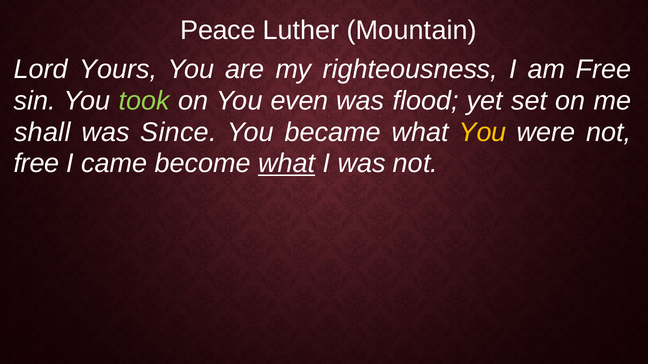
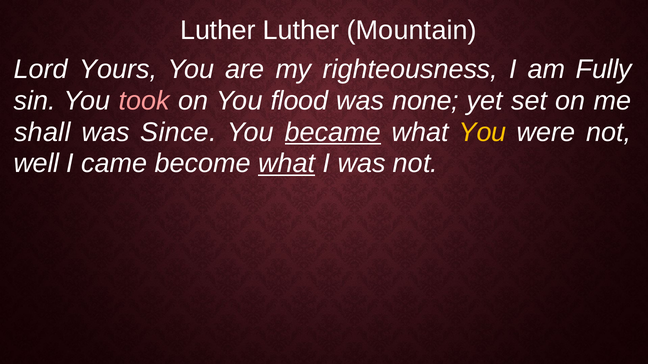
Peace at (218, 31): Peace -> Luther
am Free: Free -> Fully
took colour: light green -> pink
even: even -> flood
flood: flood -> none
became underline: none -> present
free at (37, 164): free -> well
